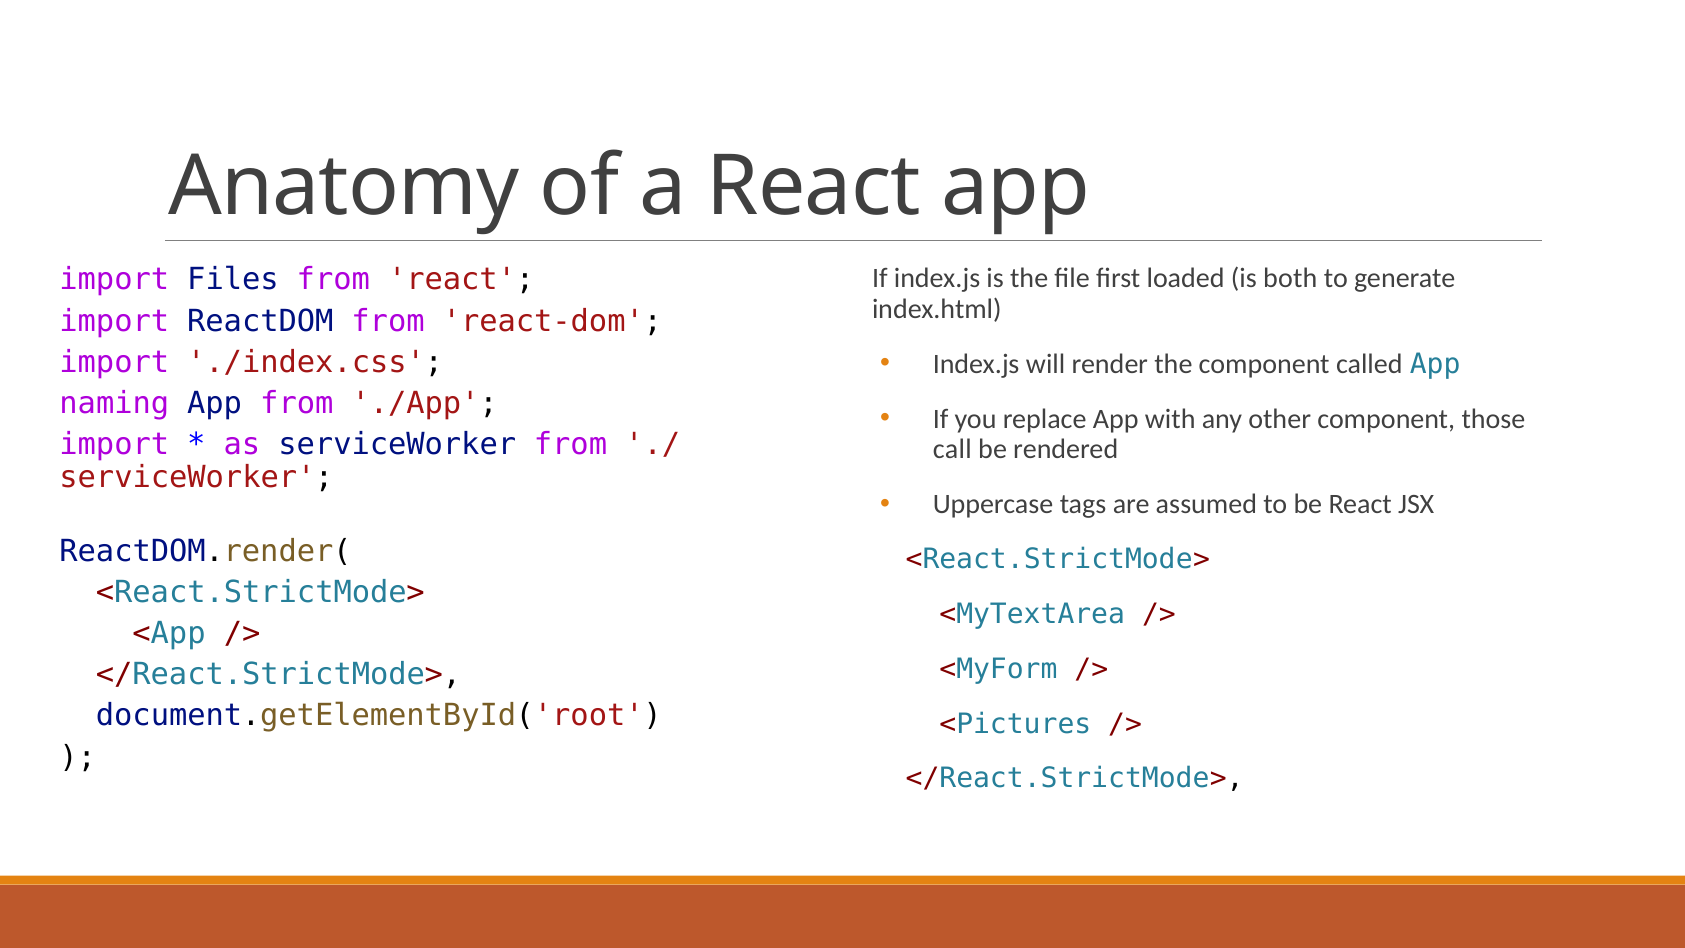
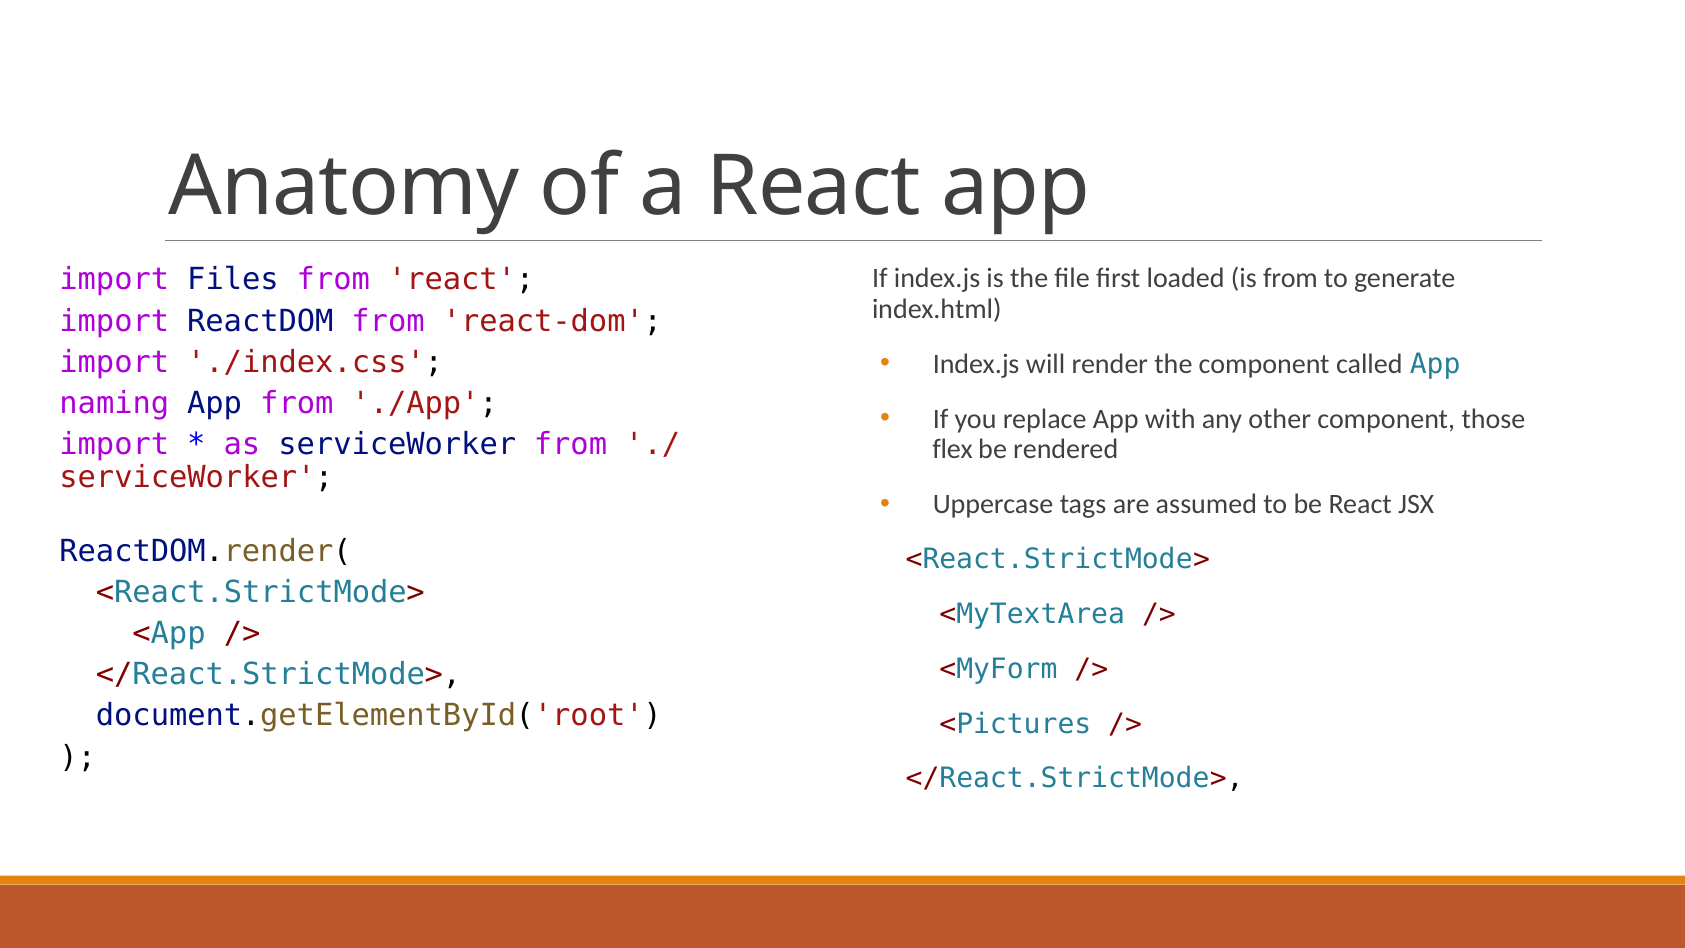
is both: both -> from
call: call -> flex
